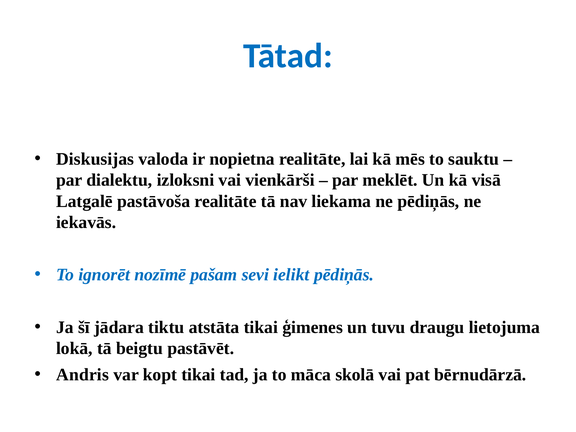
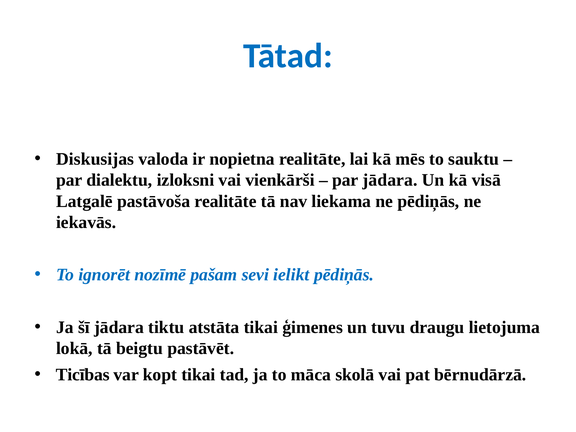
par meklēt: meklēt -> jādara
Andris: Andris -> Ticības
